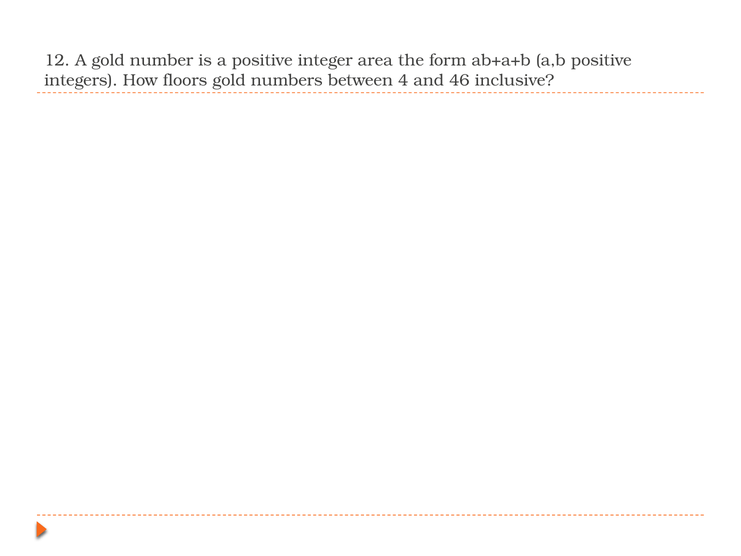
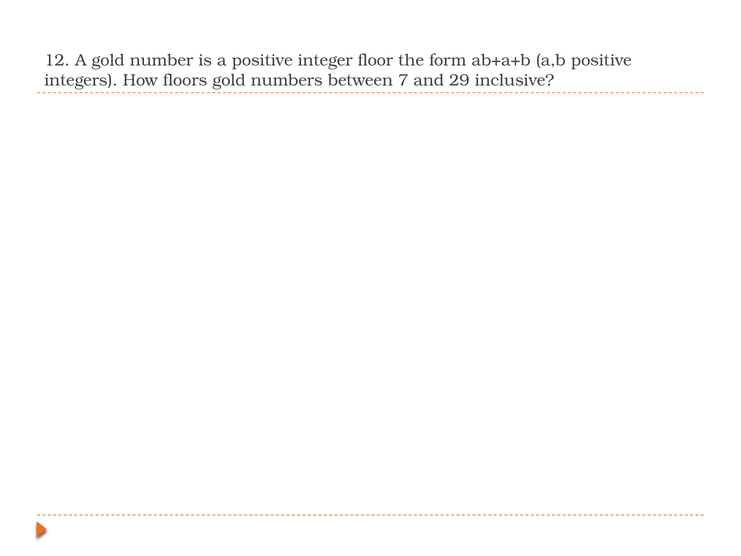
area: area -> floor
4: 4 -> 7
46: 46 -> 29
